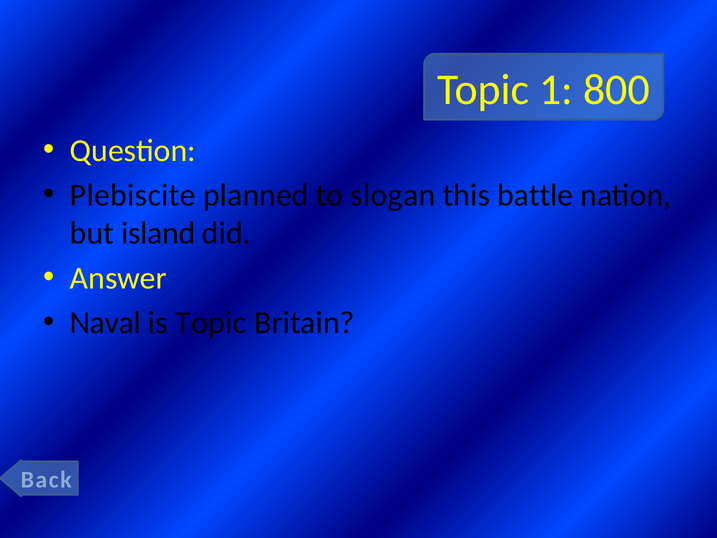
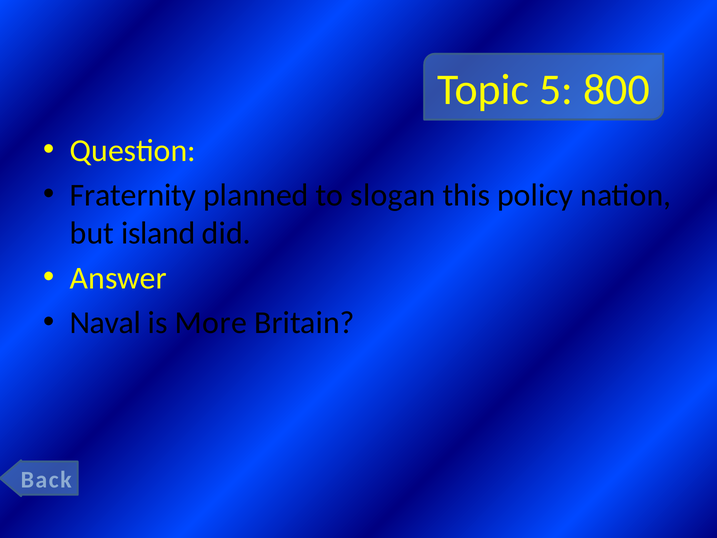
1: 1 -> 5
Plebiscite: Plebiscite -> Fraternity
battle: battle -> policy
is Topic: Topic -> More
